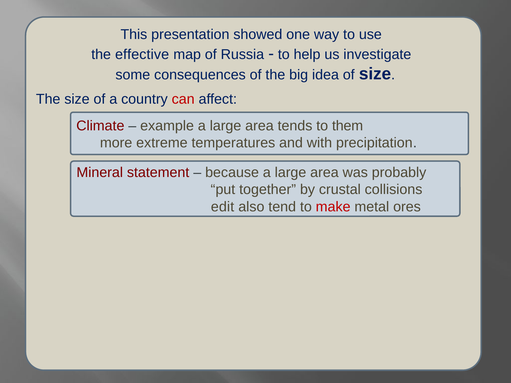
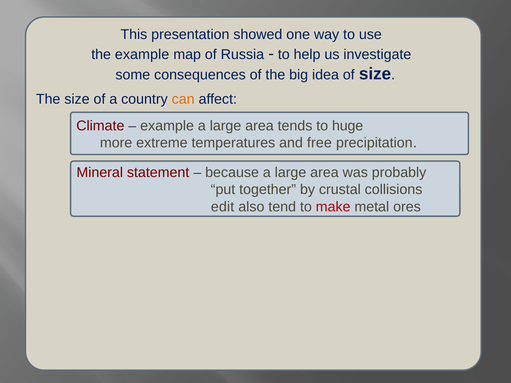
the effective: effective -> example
can colour: red -> orange
them: them -> huge
with: with -> free
